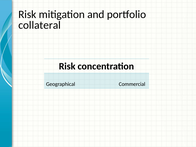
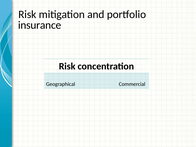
collateral: collateral -> insurance
